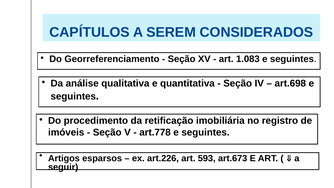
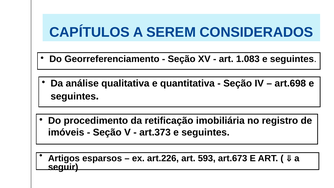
art.778: art.778 -> art.373
